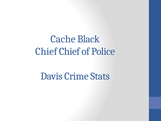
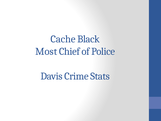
Chief at (46, 51): Chief -> Most
